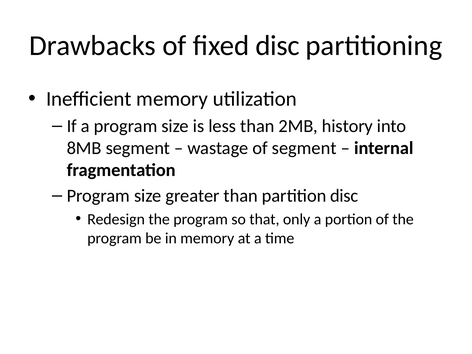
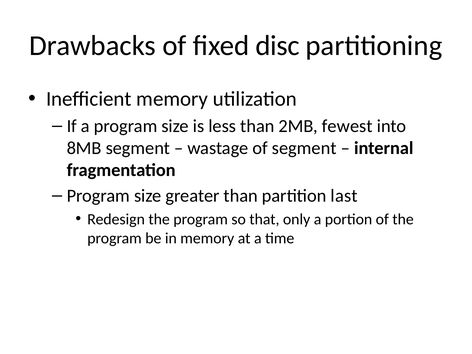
history: history -> fewest
partition disc: disc -> last
